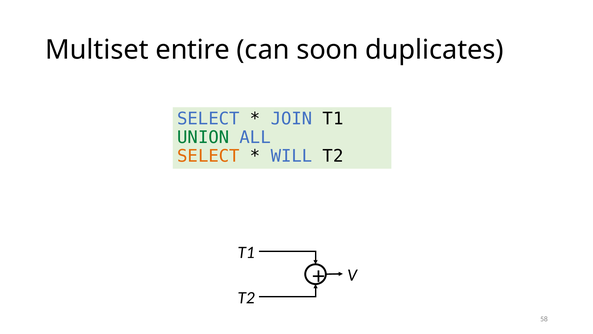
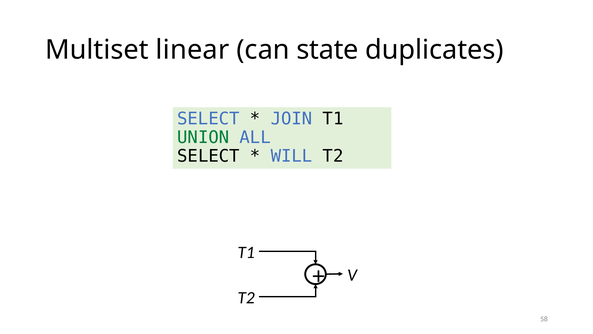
entire: entire -> linear
soon: soon -> state
SELECT at (208, 156) colour: orange -> black
